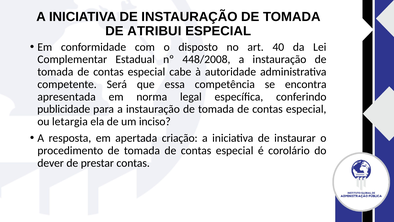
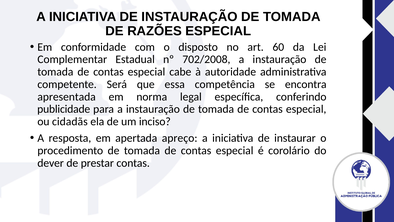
ATRIBUI: ATRIBUI -> RAZÕES
40: 40 -> 60
448/2008: 448/2008 -> 702/2008
letargia: letargia -> cidadãs
criação: criação -> apreço
